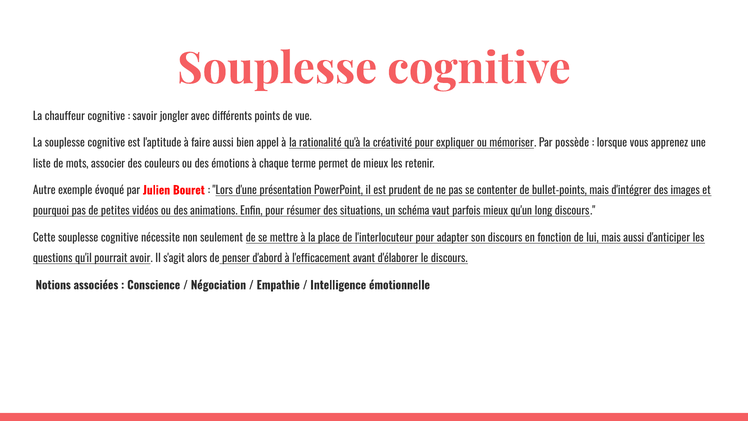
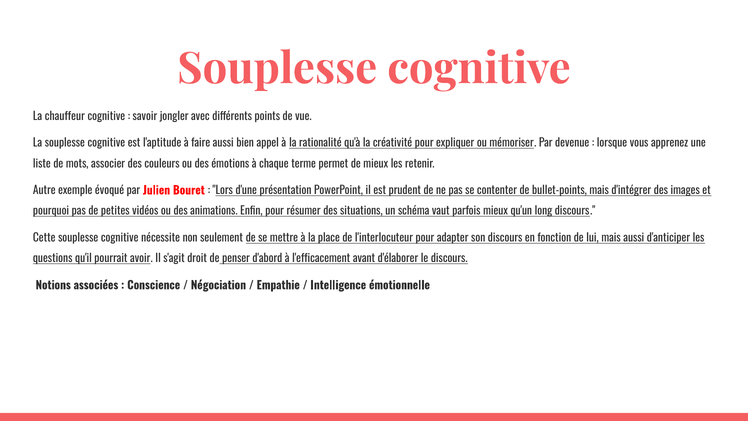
possède: possède -> devenue
alors: alors -> droit
